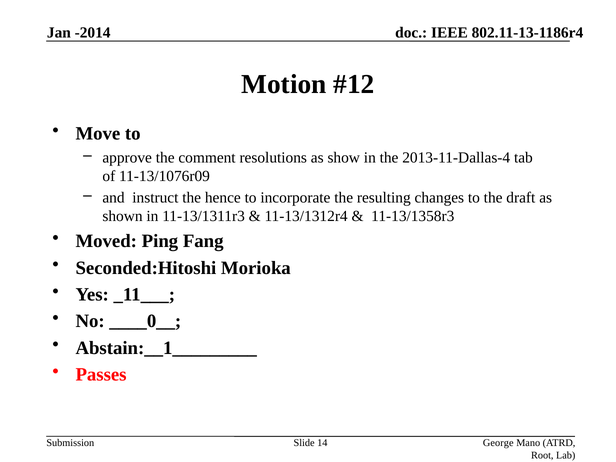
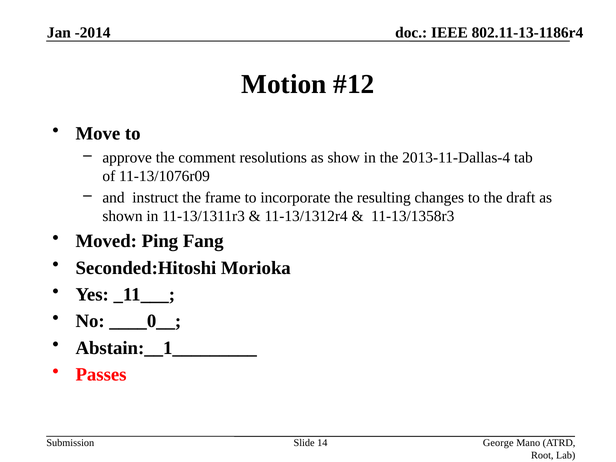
hence: hence -> frame
